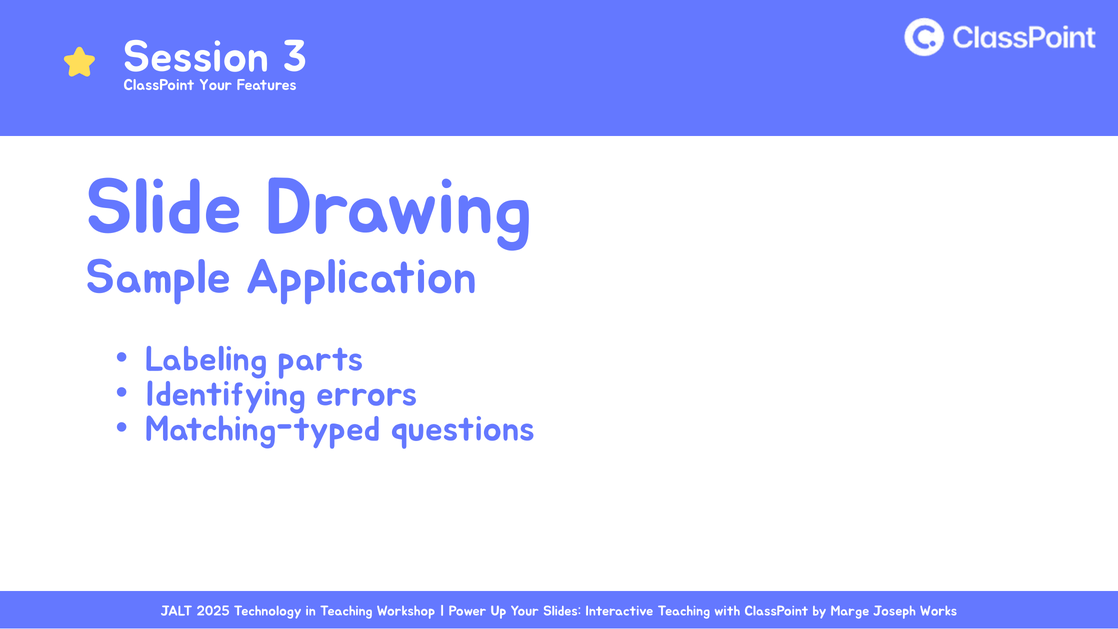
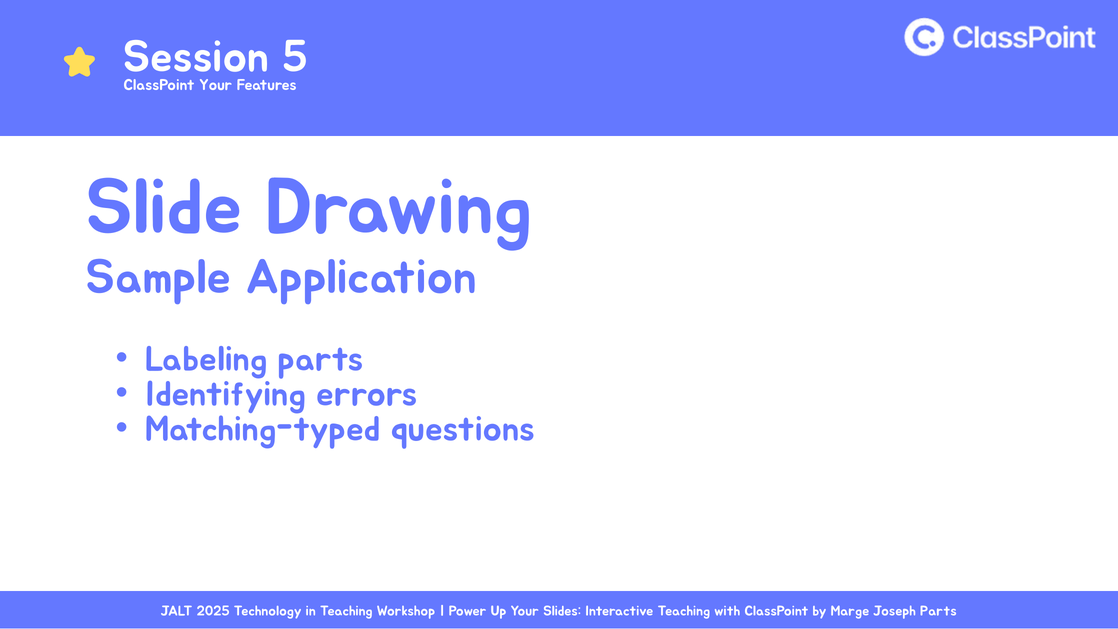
3: 3 -> 5
Joseph Works: Works -> Parts
